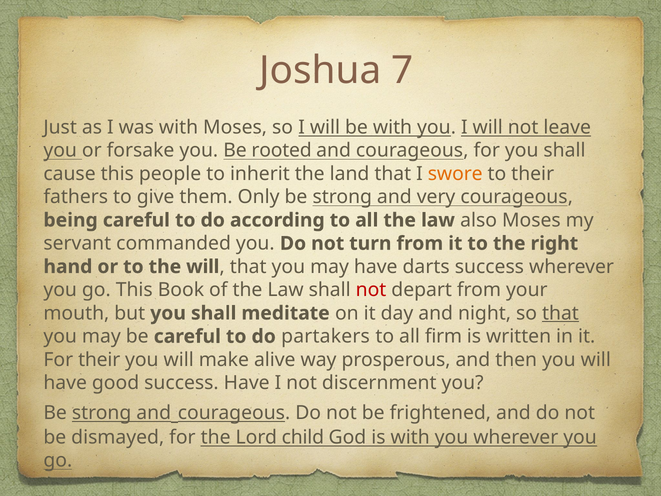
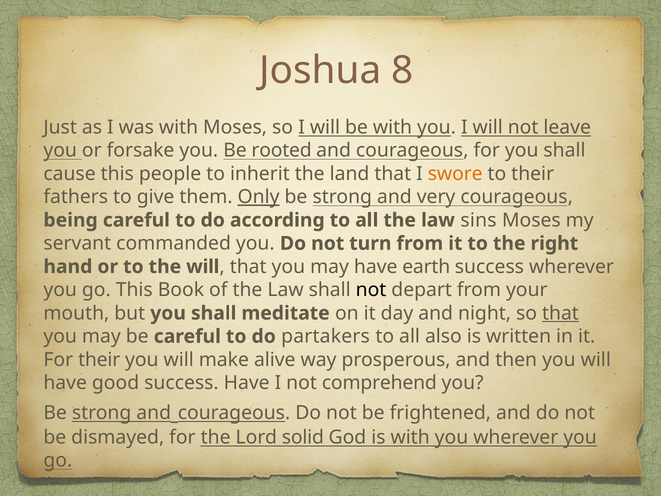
7: 7 -> 8
Only underline: none -> present
also: also -> sins
darts: darts -> earth
not at (371, 290) colour: red -> black
firm: firm -> also
discernment: discernment -> comprehend
child: child -> solid
